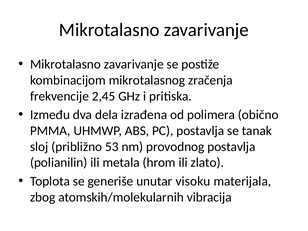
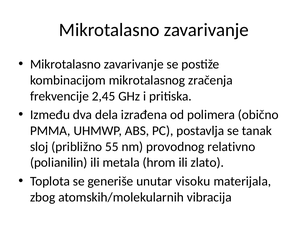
53: 53 -> 55
provodnog postavlja: postavlja -> relativno
